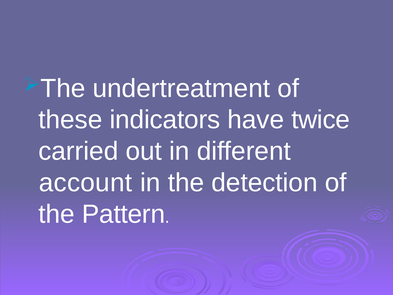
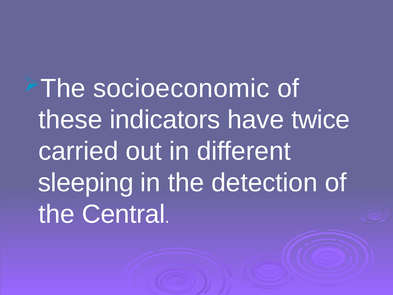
undertreatment: undertreatment -> socioeconomic
account: account -> sleeping
Pattern: Pattern -> Central
